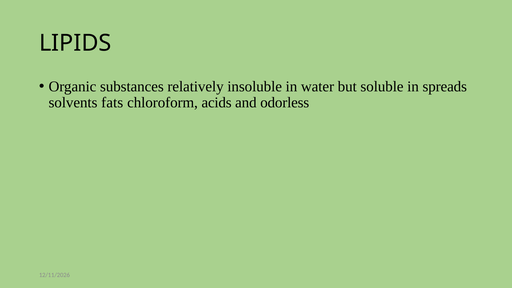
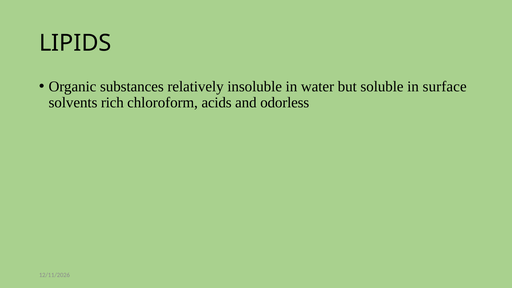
spreads: spreads -> surface
fats: fats -> rich
